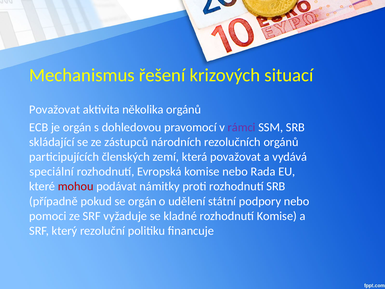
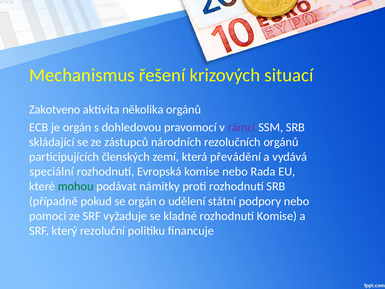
Považovat at (55, 110): Považovat -> Zakotveno
která považovat: považovat -> převádění
mohou colour: red -> green
